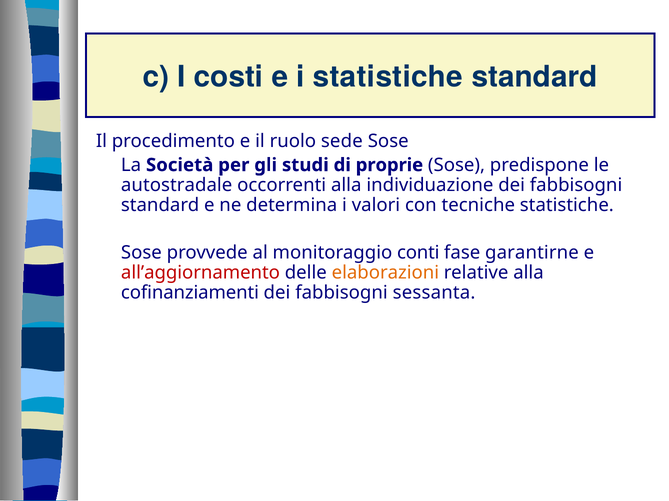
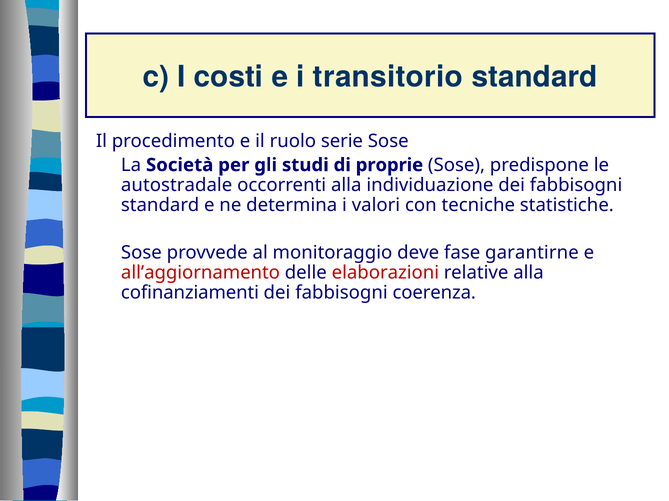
i statistiche: statistiche -> transitorio
sede: sede -> serie
conti: conti -> deve
elaborazioni colour: orange -> red
sessanta: sessanta -> coerenza
